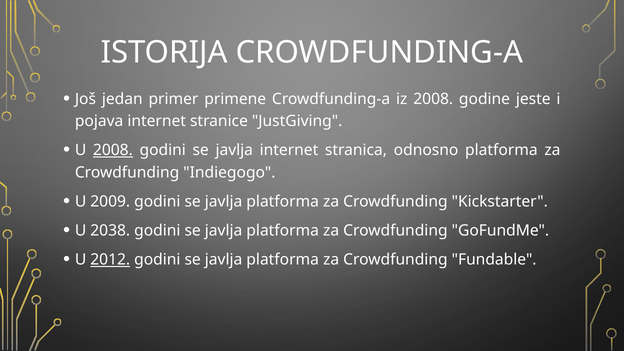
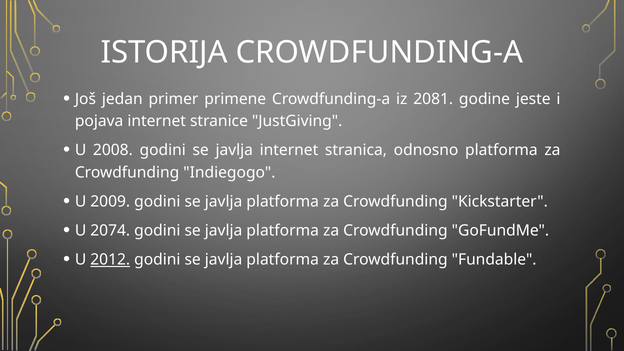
iz 2008: 2008 -> 2081
2008 at (113, 150) underline: present -> none
2038: 2038 -> 2074
